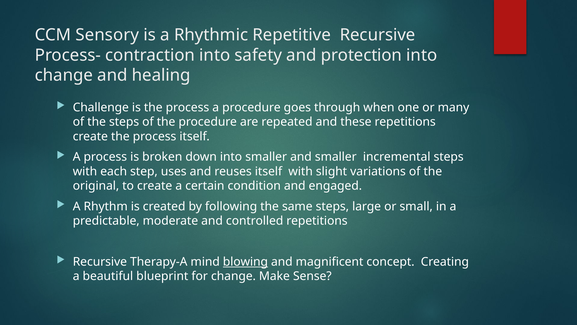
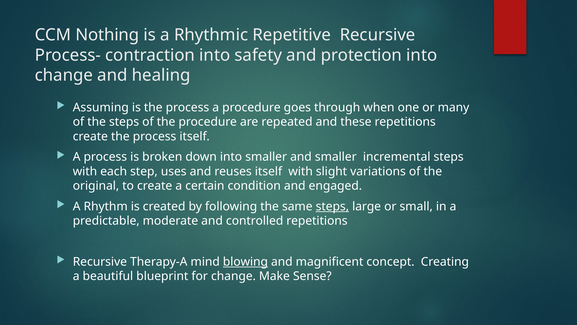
Sensory: Sensory -> Nothing
Challenge: Challenge -> Assuming
steps at (332, 206) underline: none -> present
